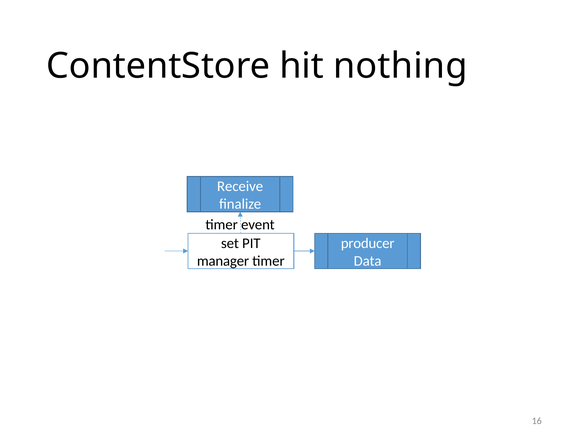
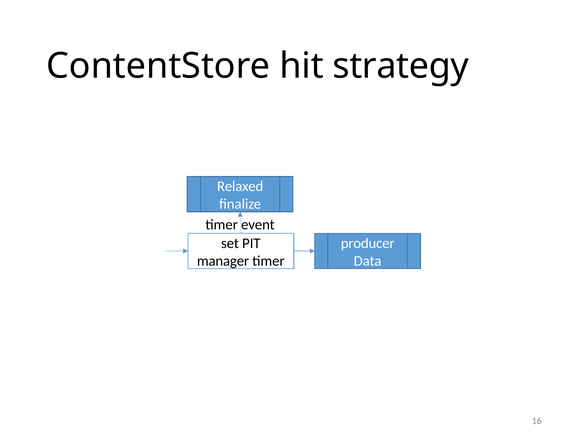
nothing: nothing -> strategy
Receive: Receive -> Relaxed
